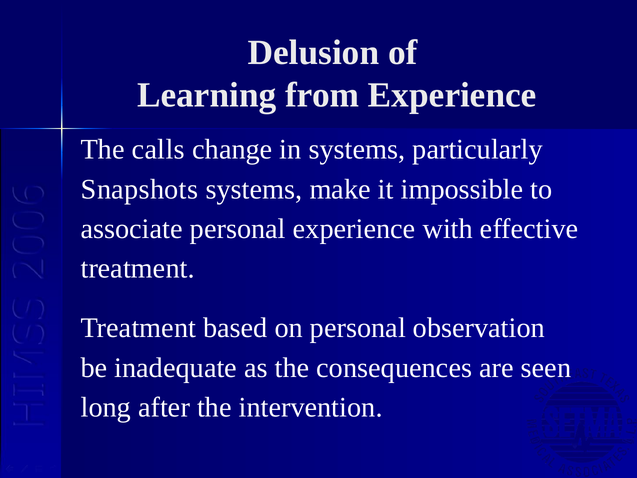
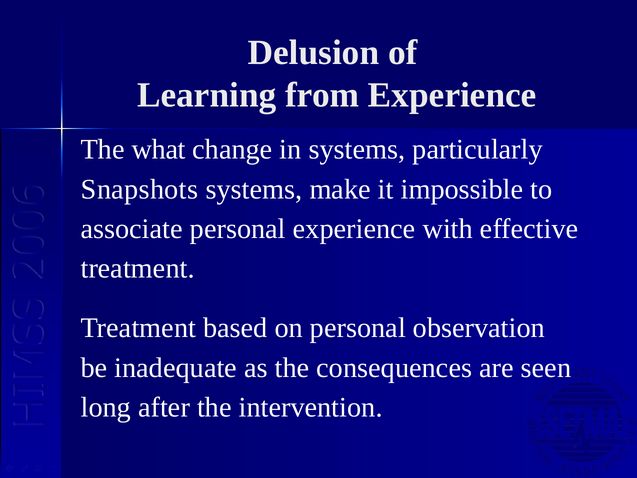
calls: calls -> what
